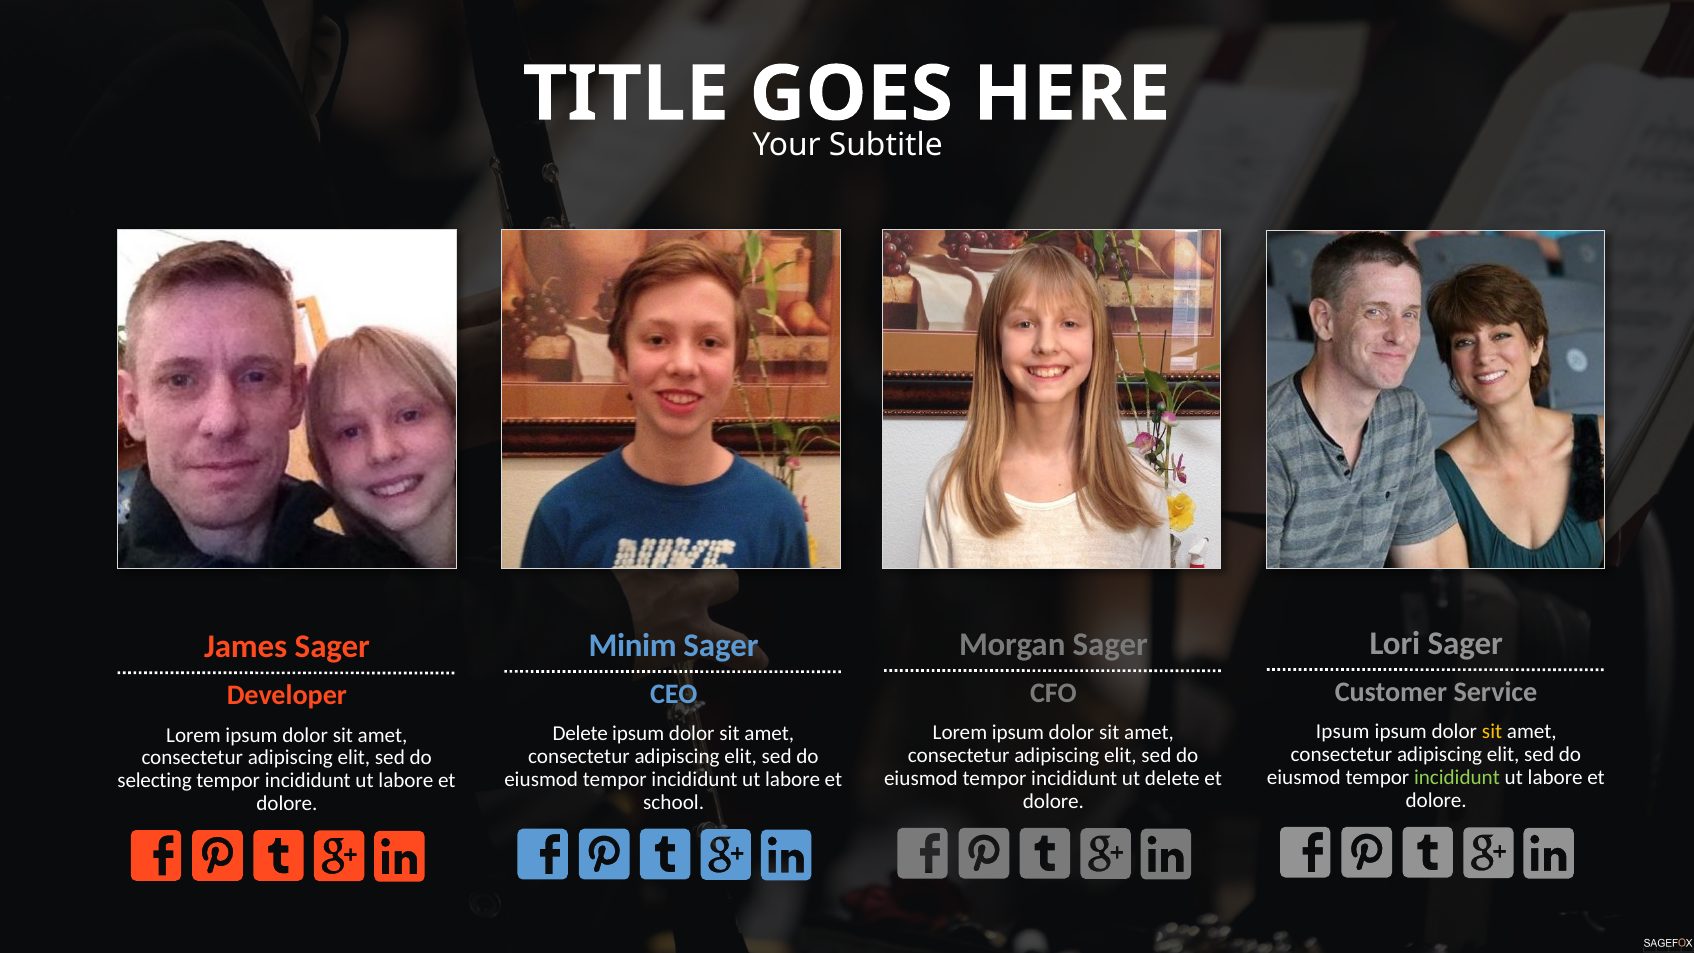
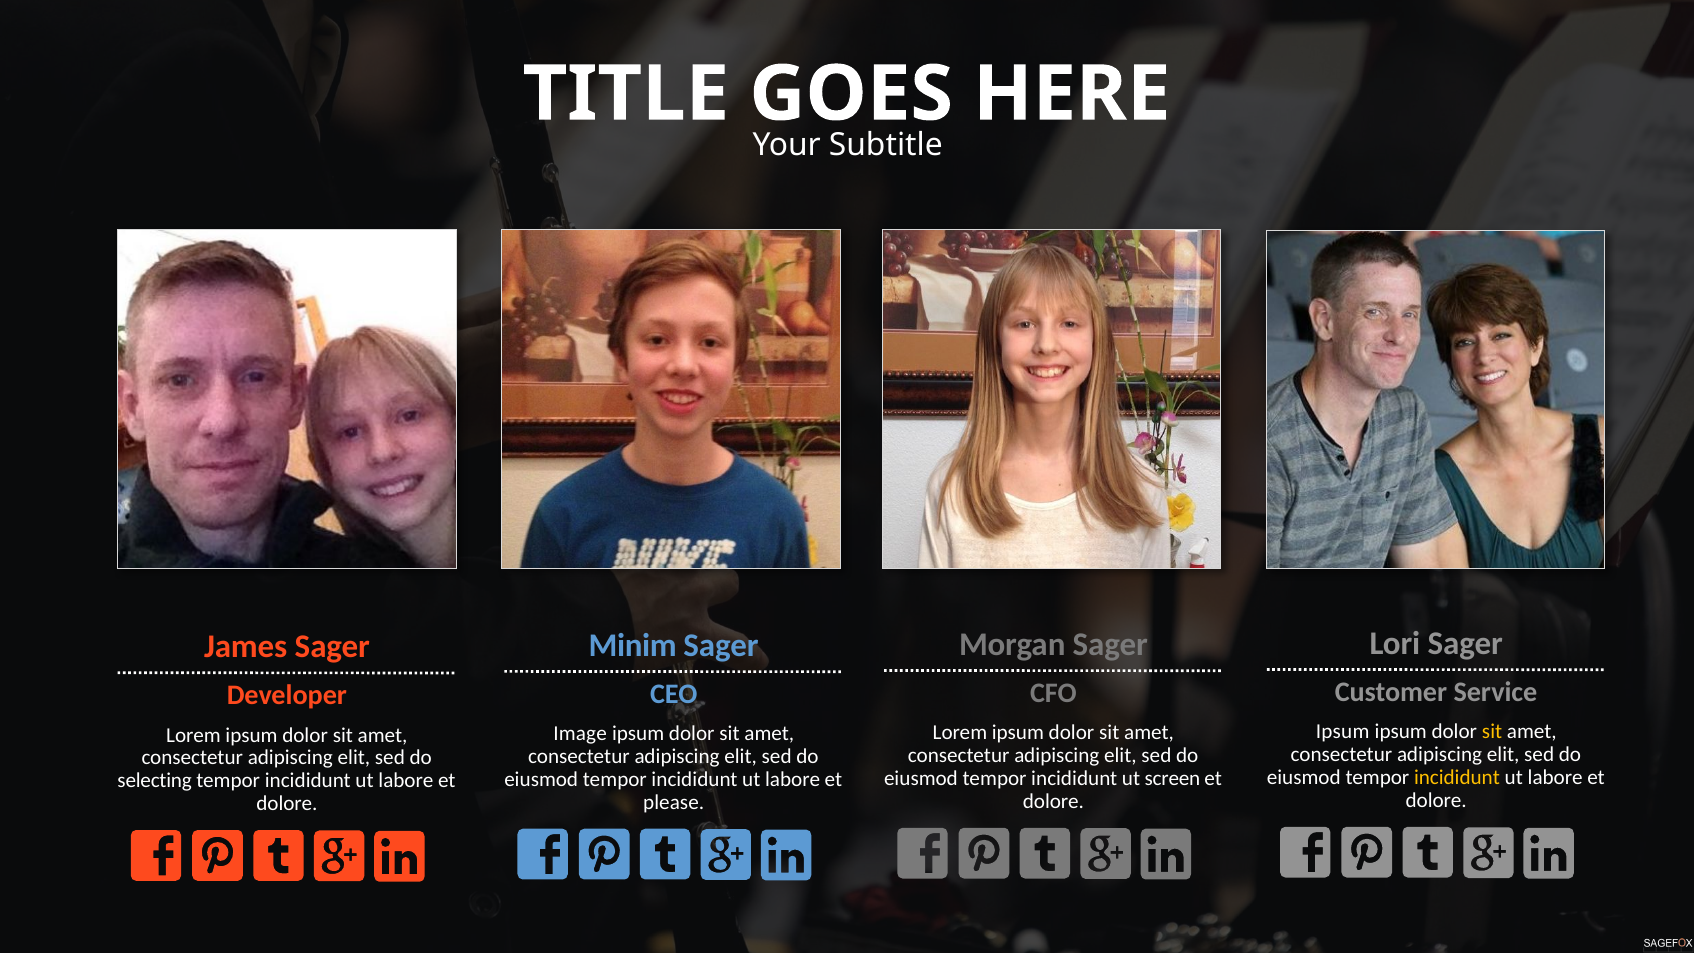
Delete at (580, 734): Delete -> Image
incididunt at (1457, 777) colour: light green -> yellow
ut delete: delete -> screen
school: school -> please
